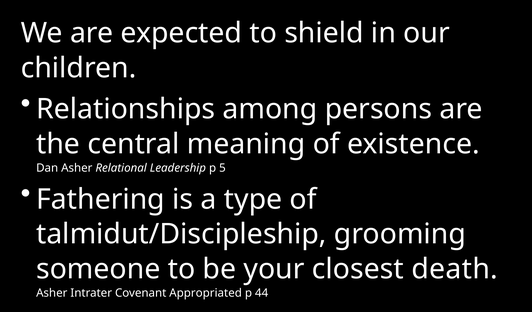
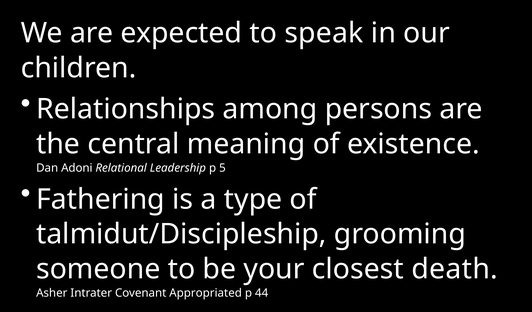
shield: shield -> speak
Dan Asher: Asher -> Adoni
